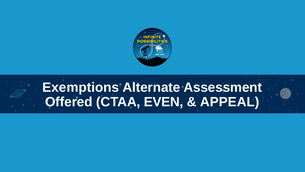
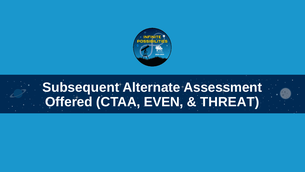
Exemptions: Exemptions -> Subsequent
APPEAL: APPEAL -> THREAT
